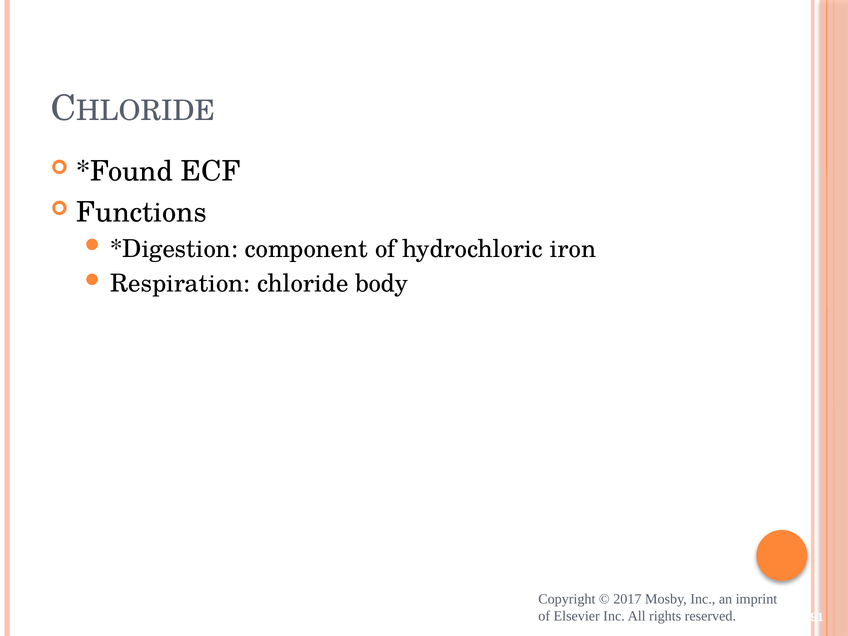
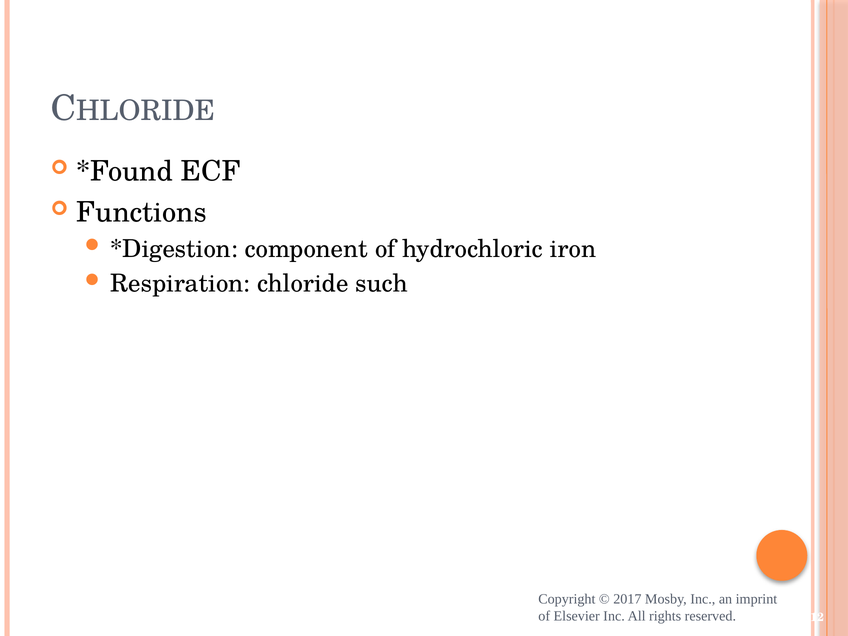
body: body -> such
91: 91 -> 12
